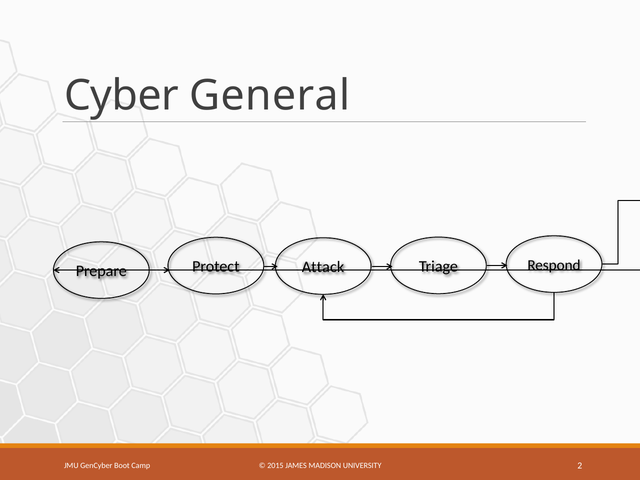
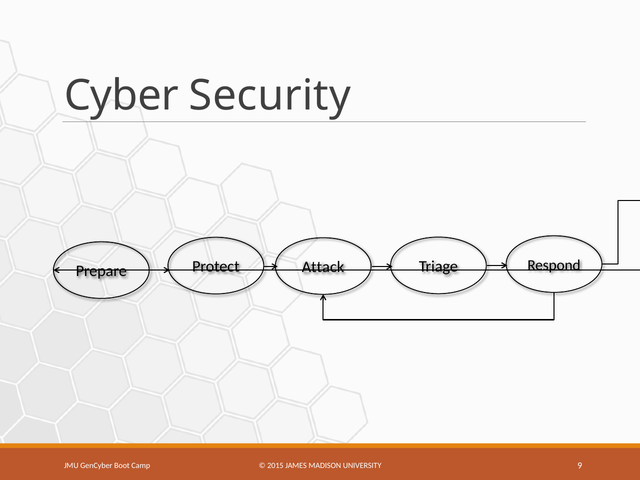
General: General -> Security
2: 2 -> 9
